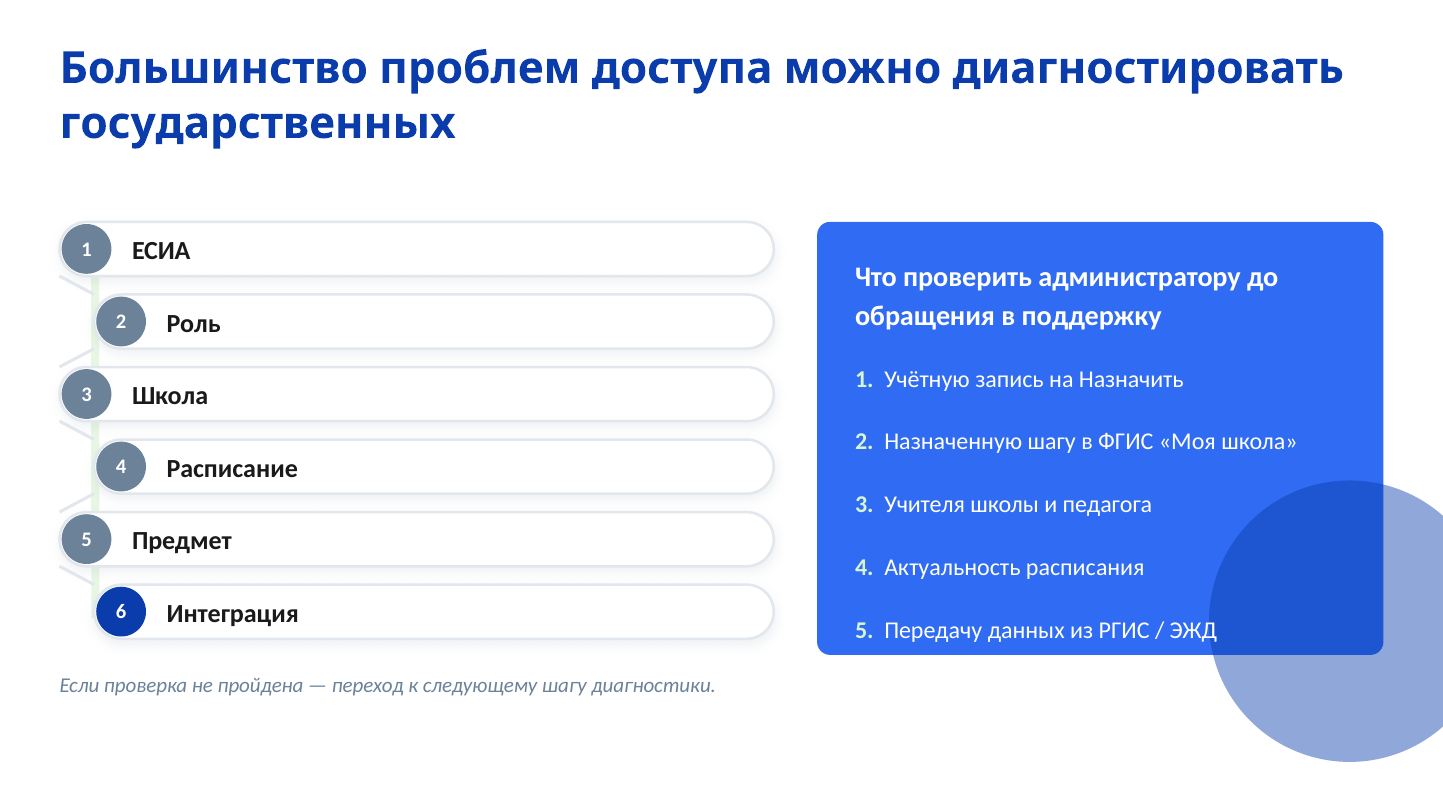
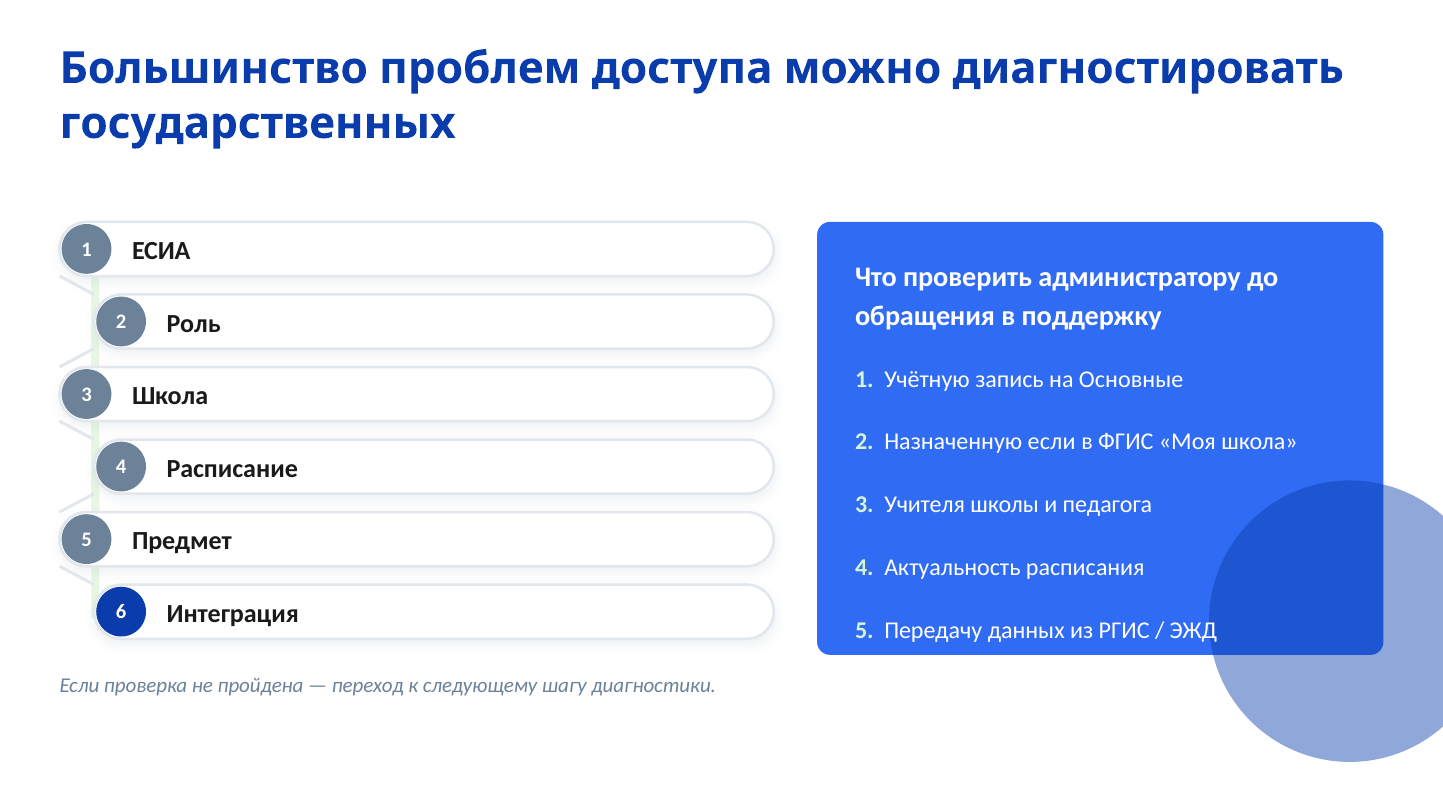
Назначить: Назначить -> Основные
Назначенную шагу: шагу -> если
